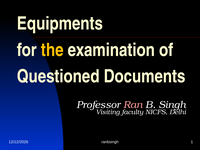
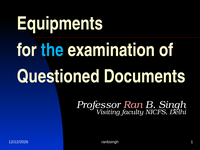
the colour: yellow -> light blue
